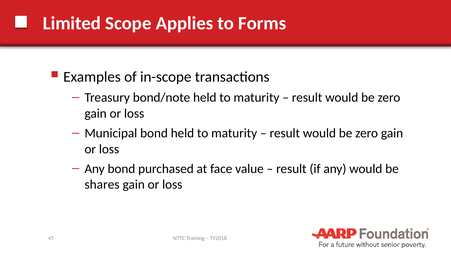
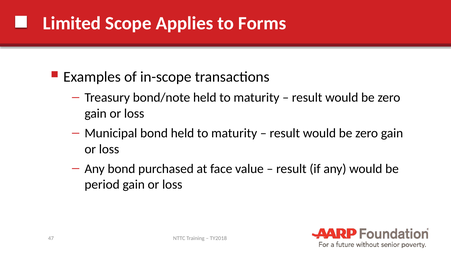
shares: shares -> period
